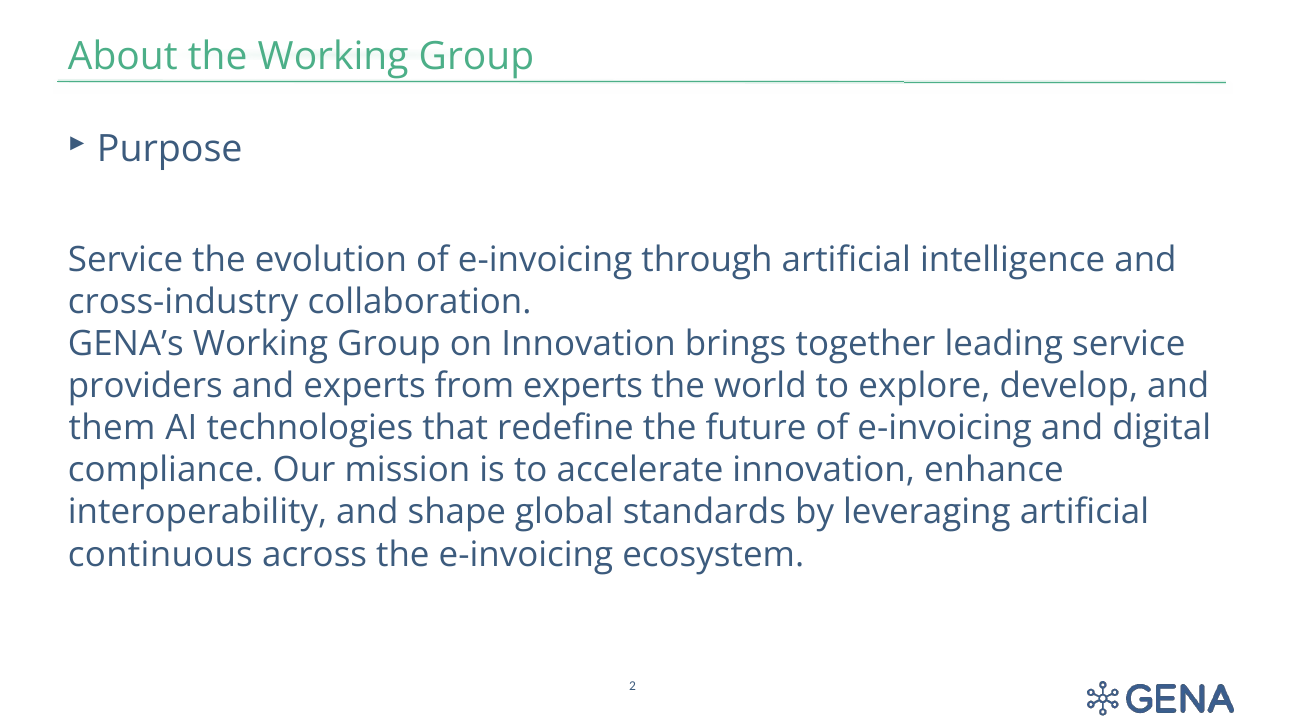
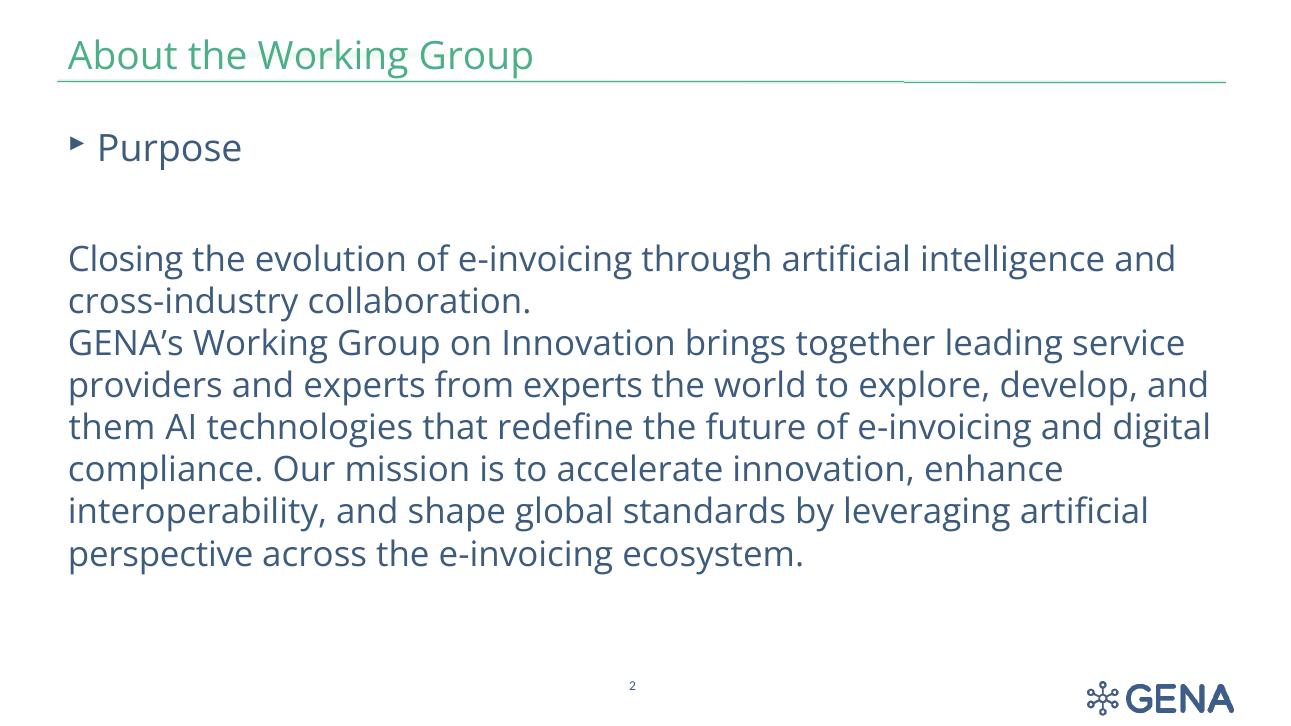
Service at (126, 260): Service -> Closing
continuous: continuous -> perspective
